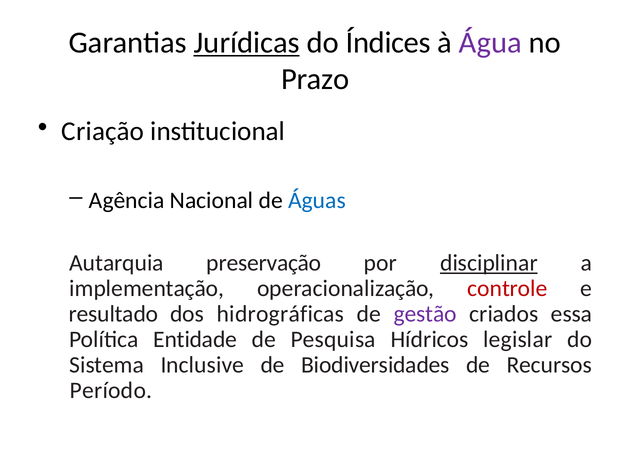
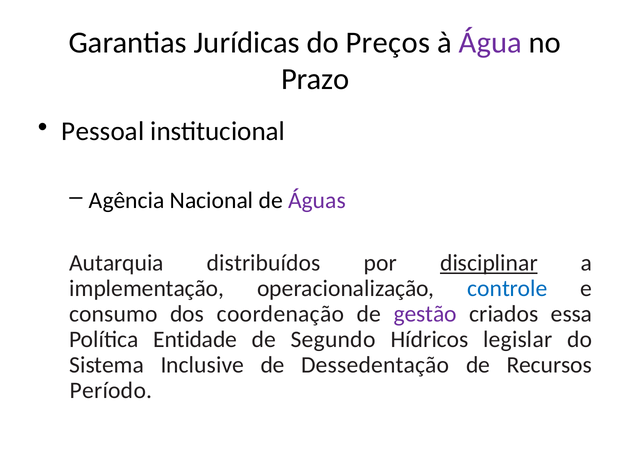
Jurídicas underline: present -> none
Índices: Índices -> Preços
Criação: Criação -> Pessoal
Águas colour: blue -> purple
preservação: preservação -> distribuídos
controle colour: red -> blue
resultado: resultado -> consumo
hidrográficas: hidrográficas -> coordenação
Pesquisa: Pesquisa -> Segundo
Biodiversidades: Biodiversidades -> Dessedentação
